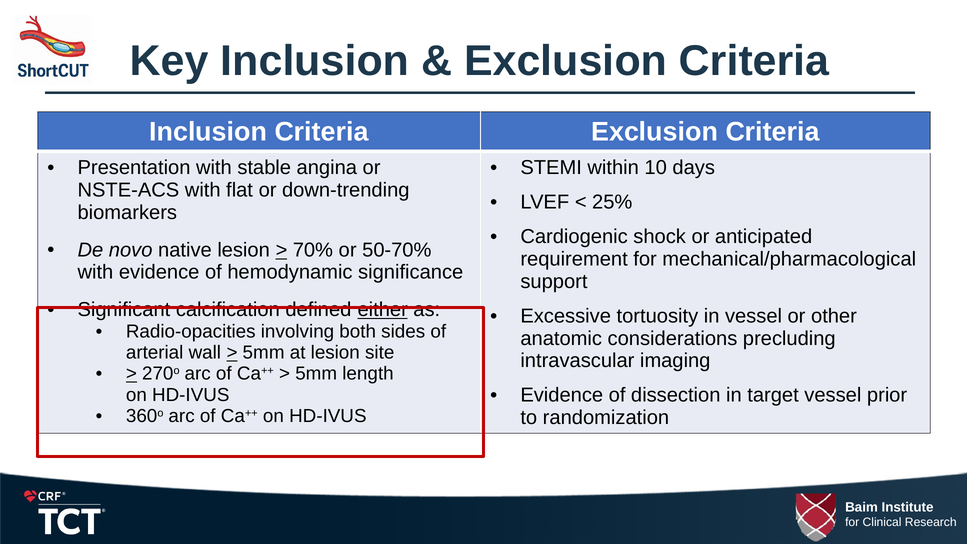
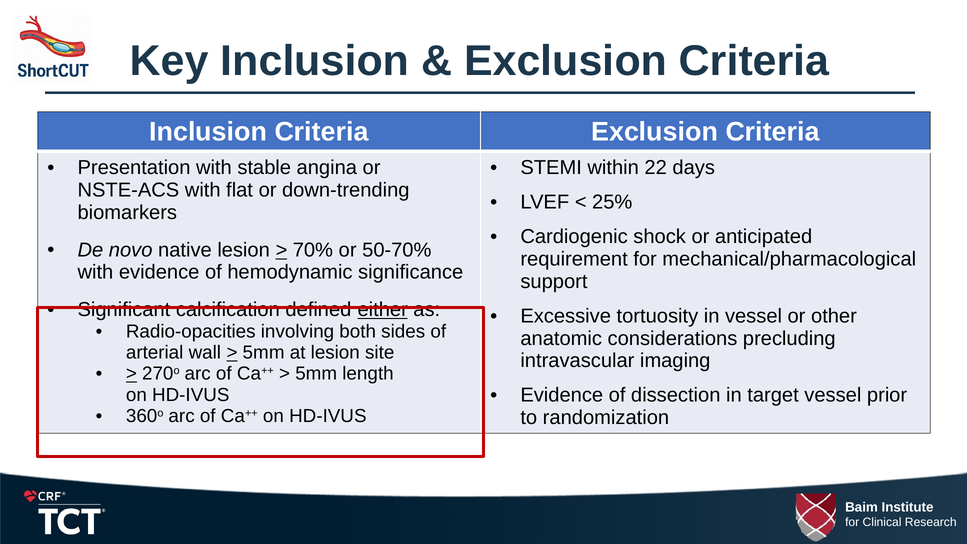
10: 10 -> 22
